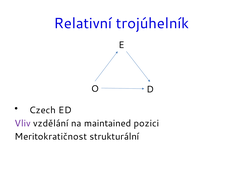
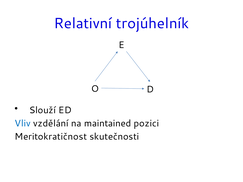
Czech: Czech -> Slouží
Vliv colour: purple -> blue
strukturální: strukturální -> skutečnosti
